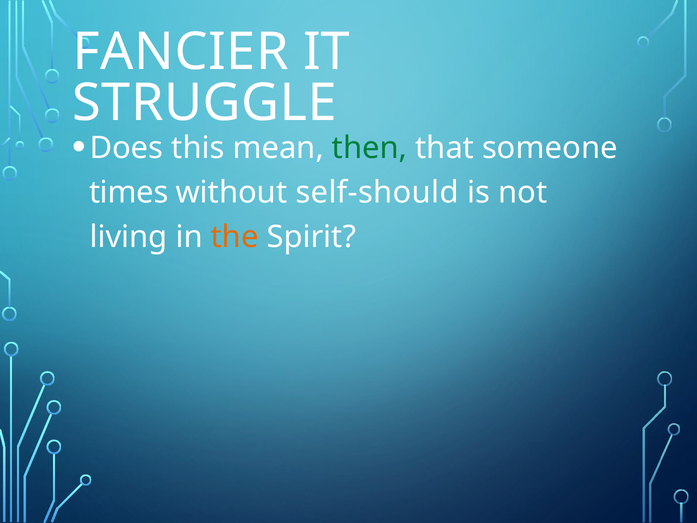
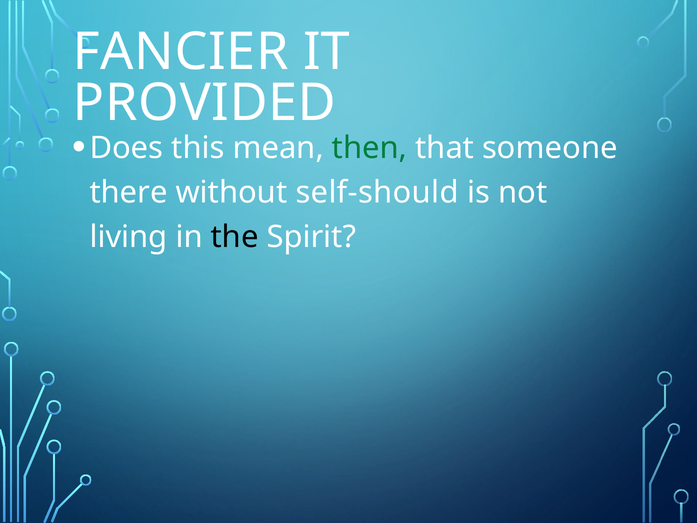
STRUGGLE: STRUGGLE -> PROVIDED
times: times -> there
the colour: orange -> black
